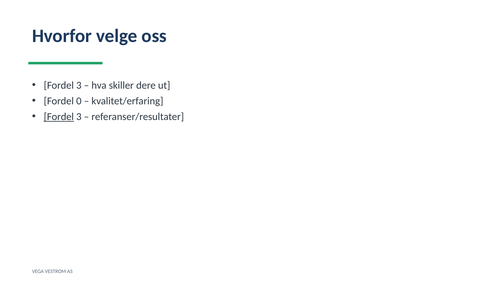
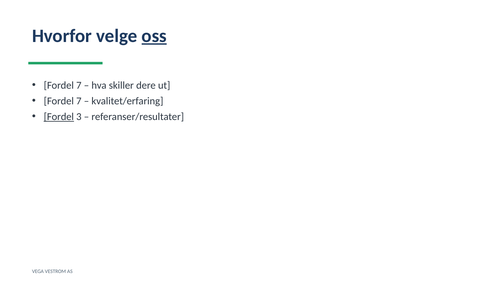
oss underline: none -> present
3 at (79, 85): 3 -> 7
0 at (79, 101): 0 -> 7
